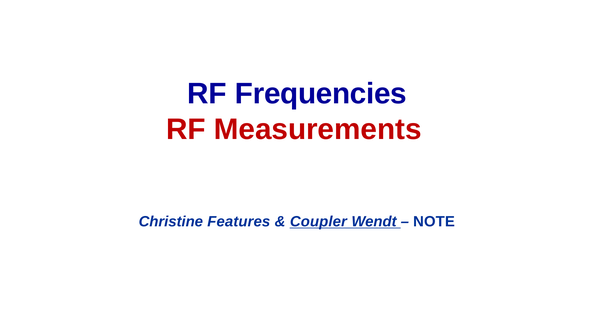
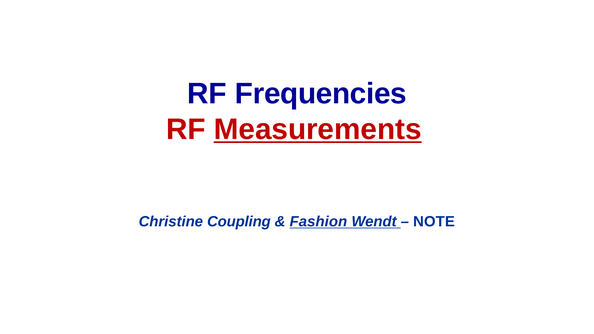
Measurements underline: none -> present
Features: Features -> Coupling
Coupler: Coupler -> Fashion
